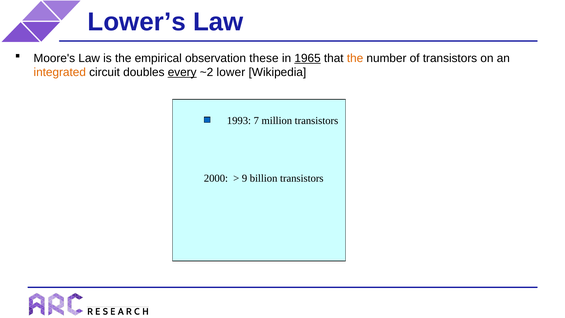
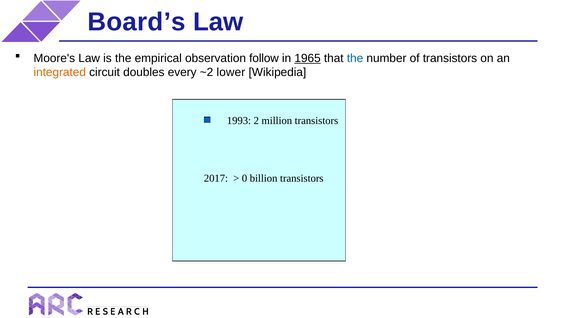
Lower’s: Lower’s -> Board’s
these: these -> follow
the at (355, 58) colour: orange -> blue
every underline: present -> none
7: 7 -> 2
2000: 2000 -> 2017
9: 9 -> 0
